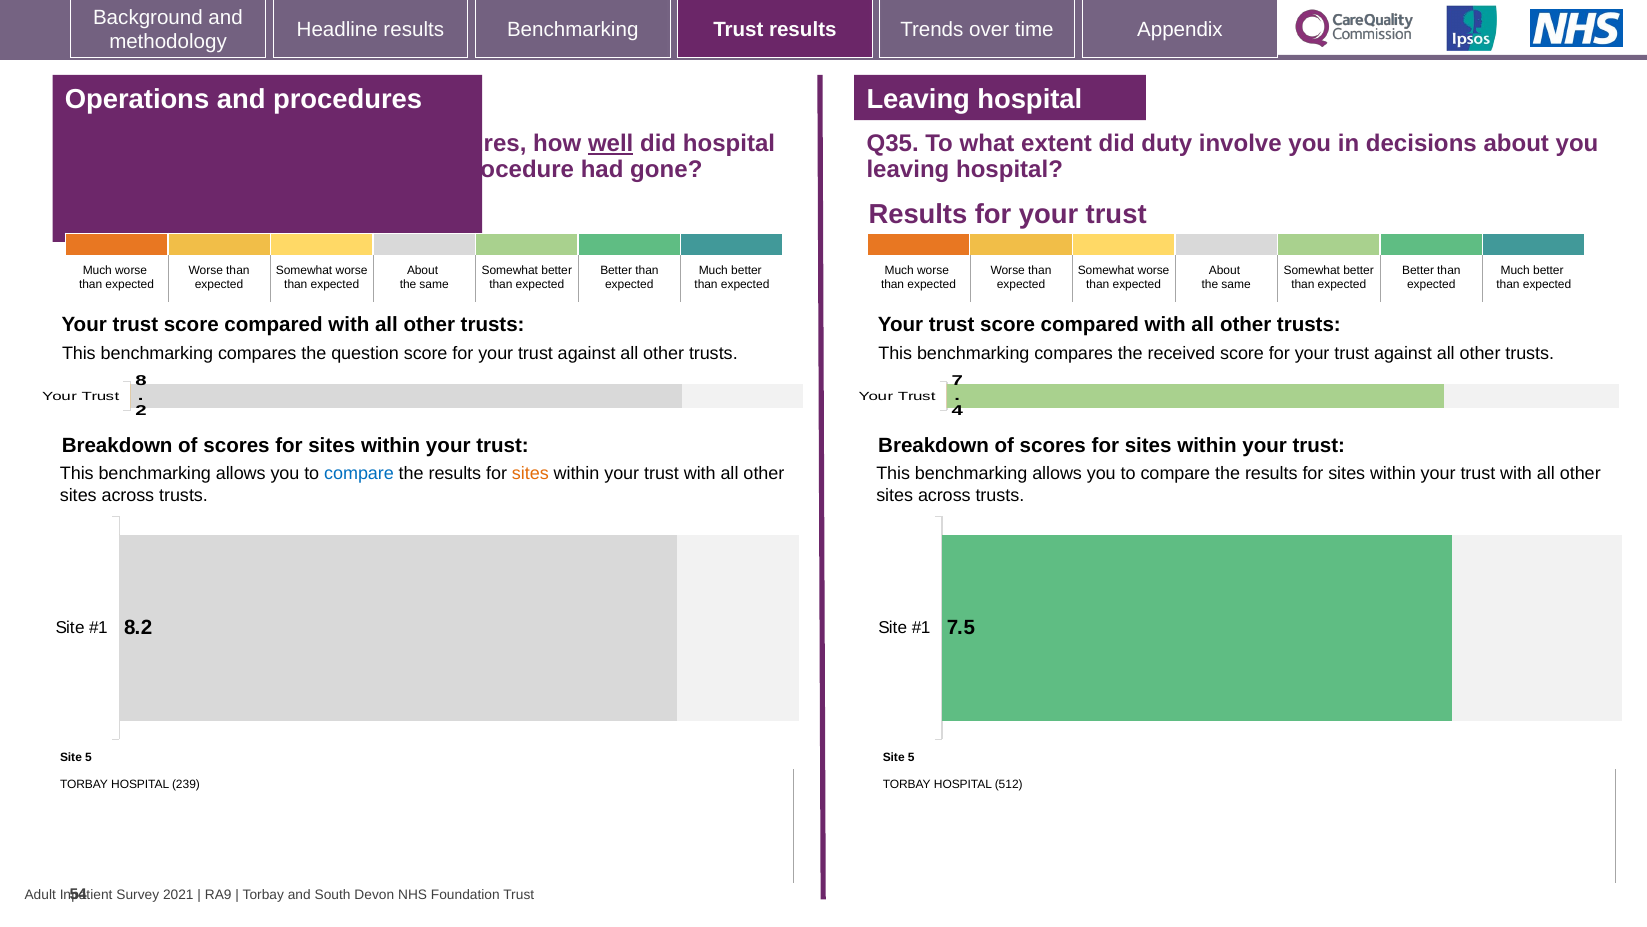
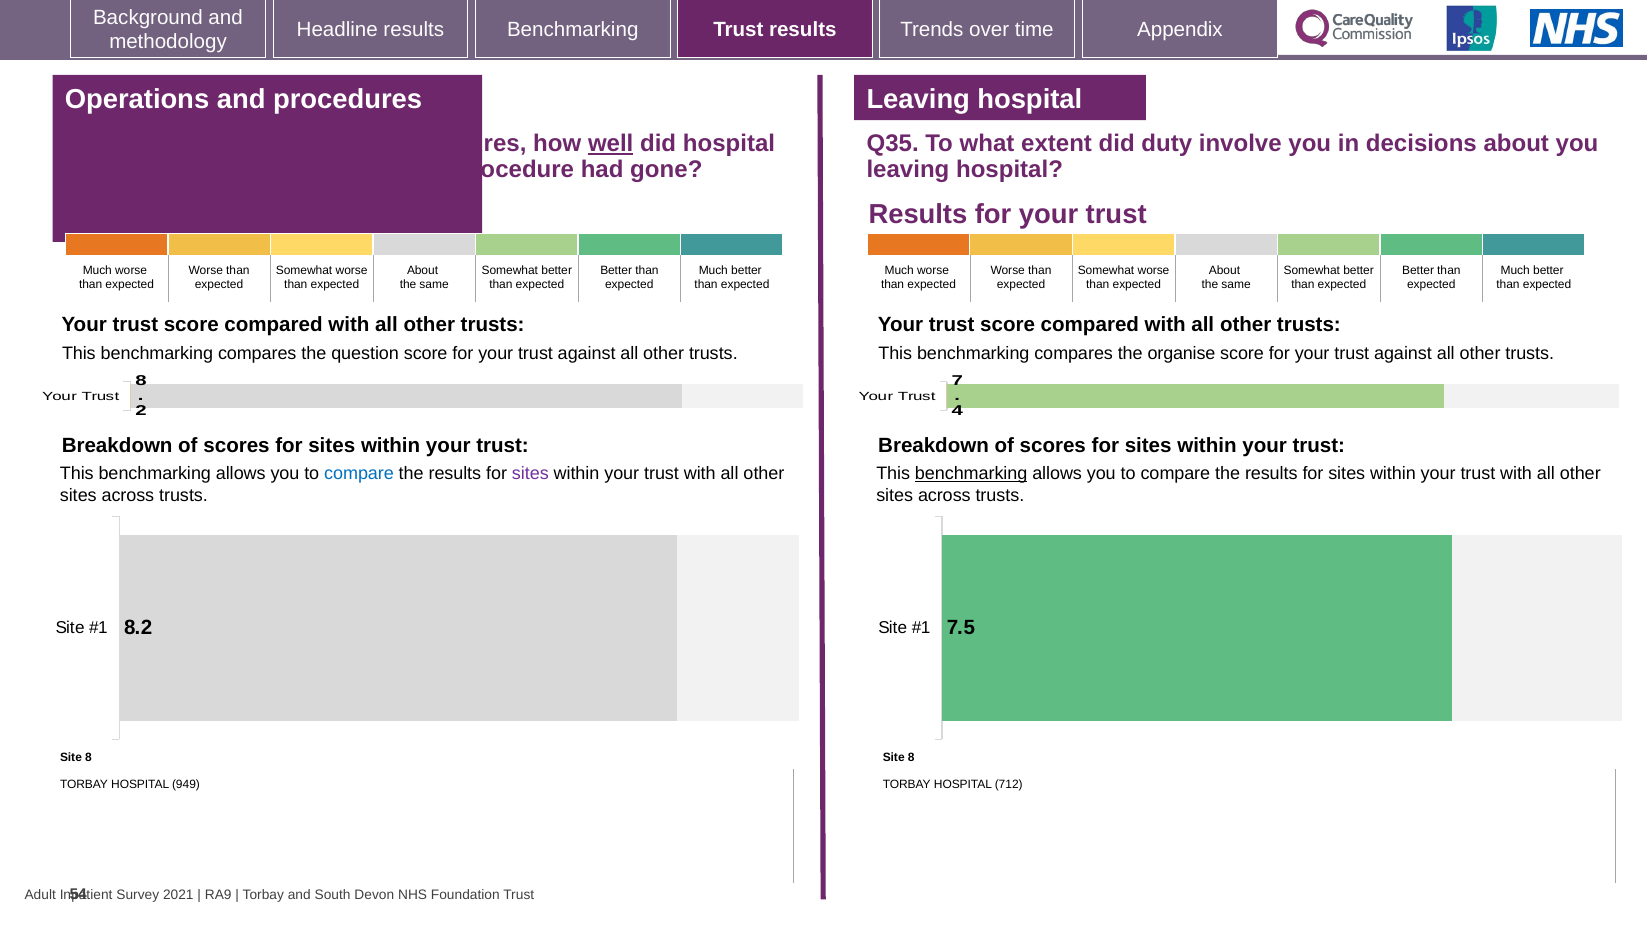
received: received -> organise
sites at (530, 474) colour: orange -> purple
benchmarking at (971, 474) underline: none -> present
5 at (88, 758): 5 -> 8
5 at (911, 758): 5 -> 8
239: 239 -> 949
512: 512 -> 712
